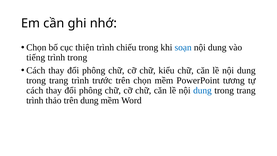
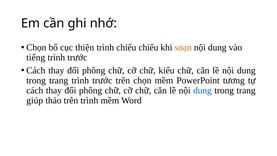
chiếu trong: trong -> chiếu
soạn colour: blue -> orange
trong at (77, 57): trong -> trước
trình at (35, 100): trình -> giúp
trên dung: dung -> trình
